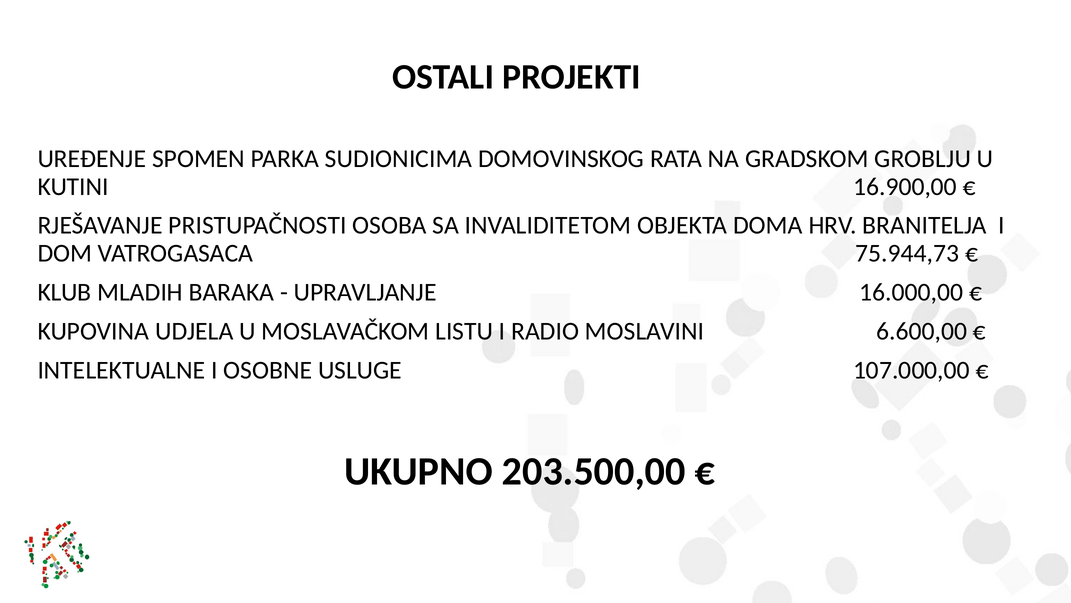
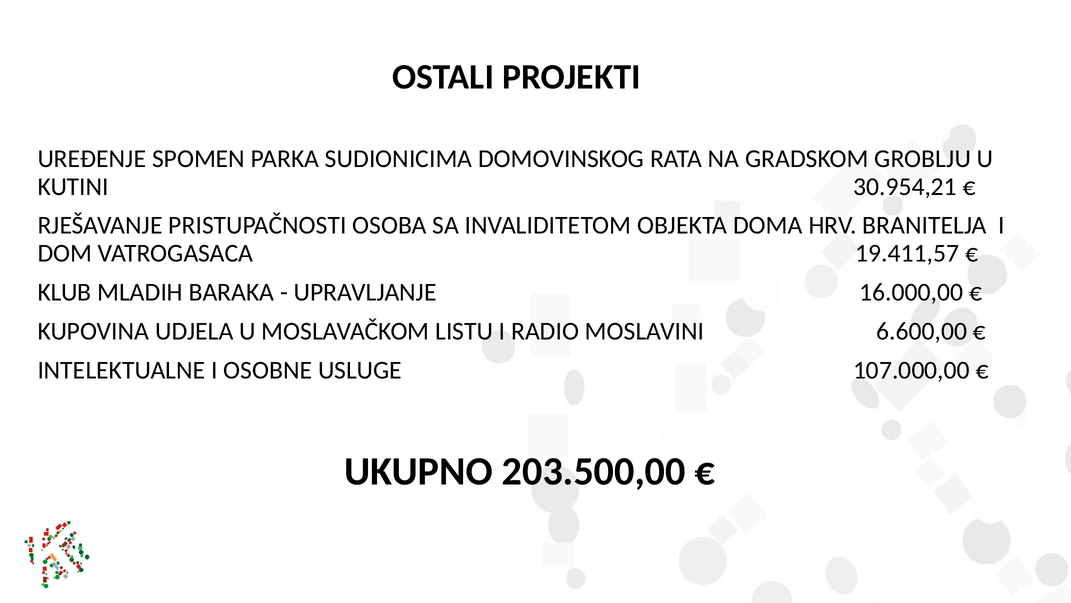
16.900,00: 16.900,00 -> 30.954,21
75.944,73: 75.944,73 -> 19.411,57
